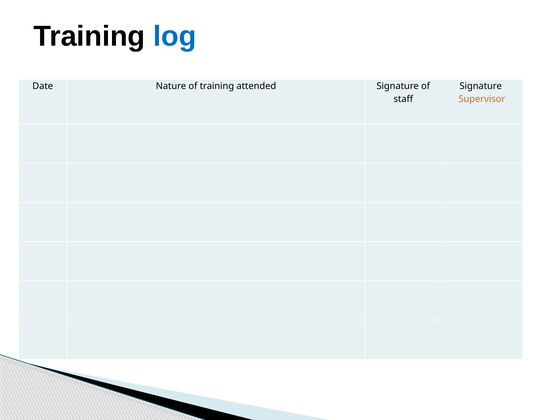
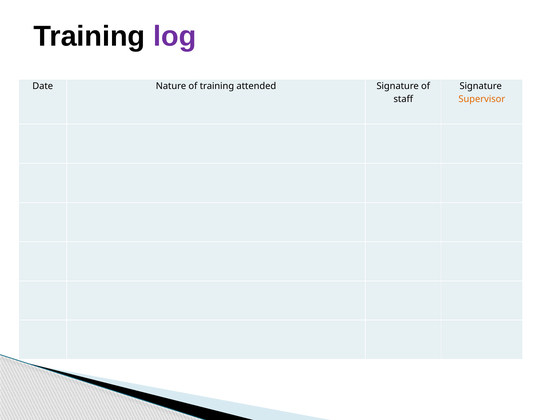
log colour: blue -> purple
